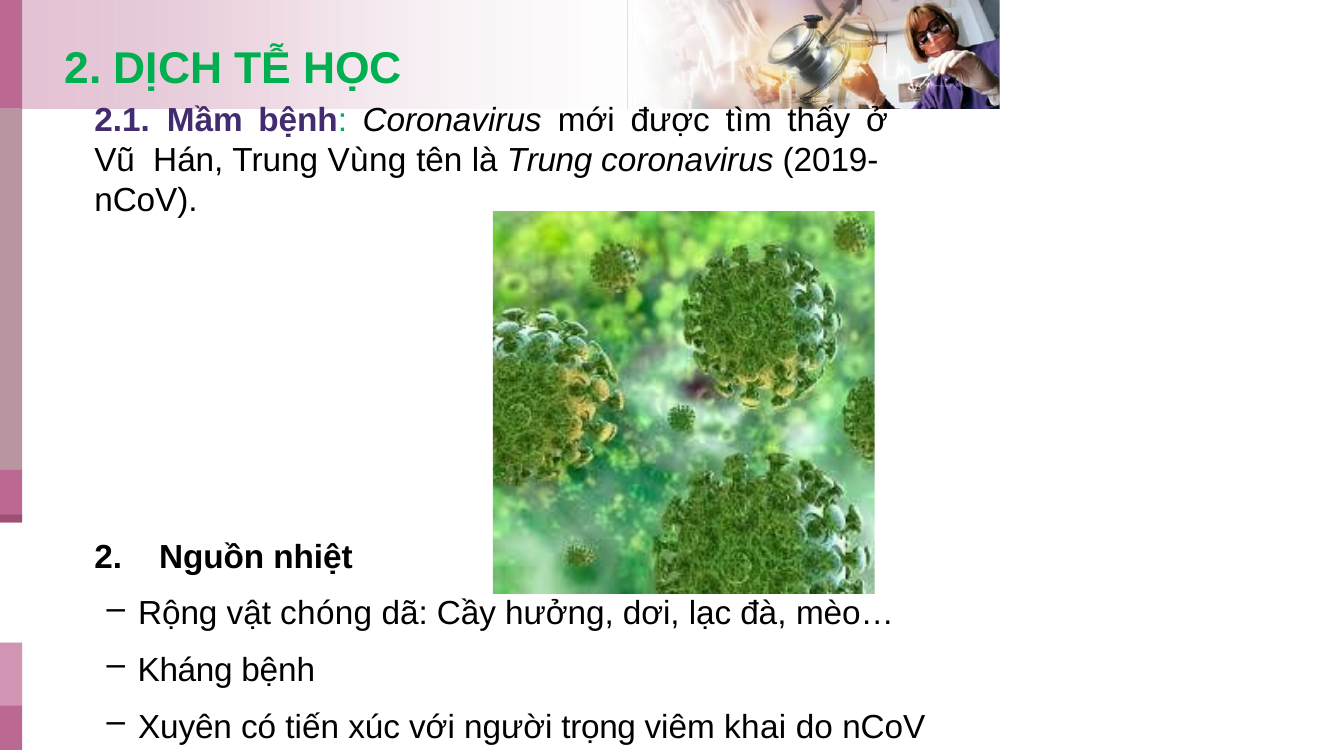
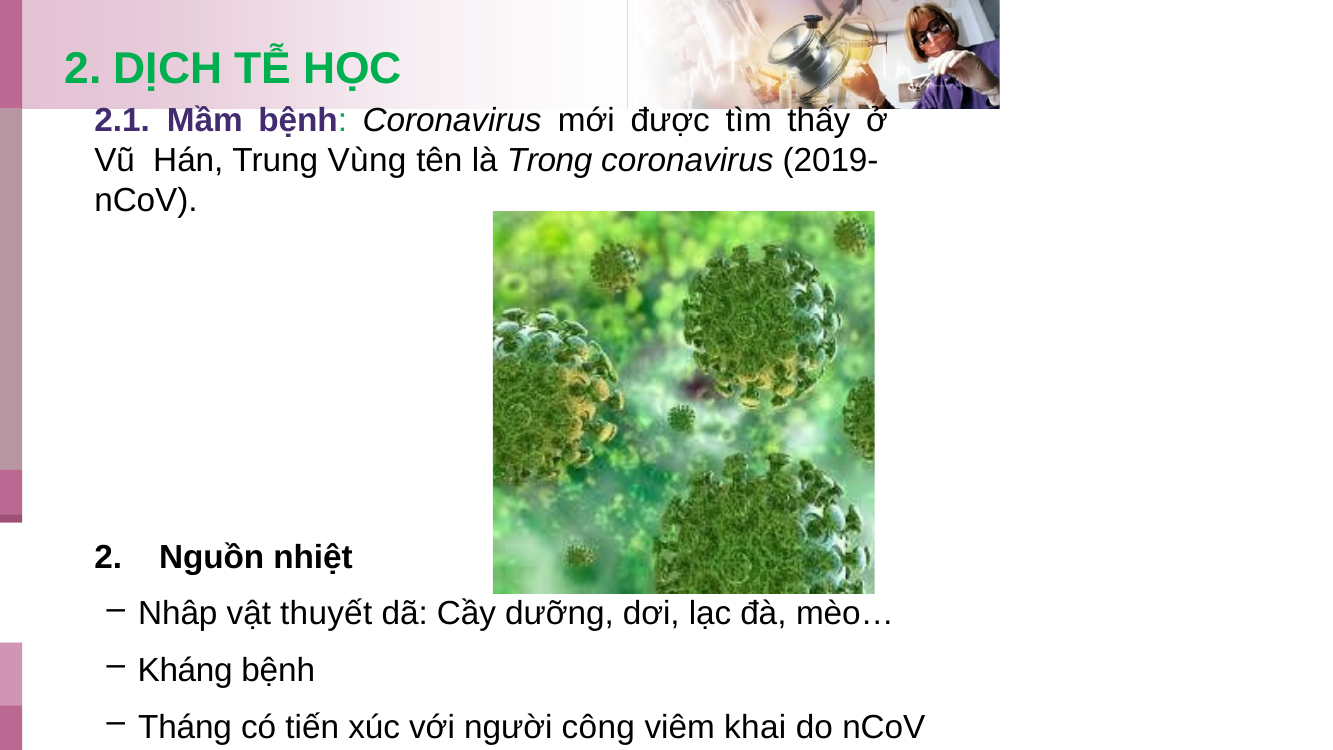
là Trung: Trung -> Trong
Rộng: Rộng -> Nhâp
chóng: chóng -> thuyết
hưởng: hưởng -> dưỡng
Xuyên: Xuyên -> Tháng
trọng: trọng -> công
